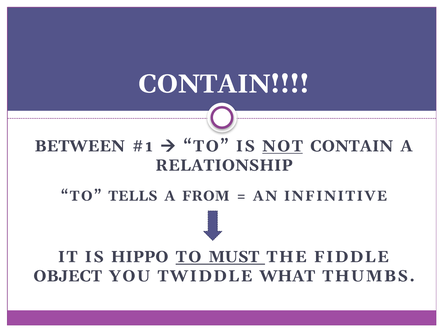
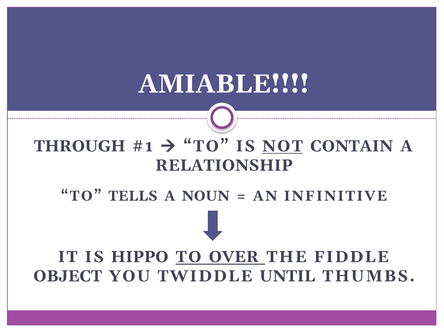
CONTAIN at (224, 84): CONTAIN -> AMIABLE
BETWEEN: BETWEEN -> THROUGH
FROM: FROM -> NOUN
MUST: MUST -> OVER
WHAT: WHAT -> UNTIL
